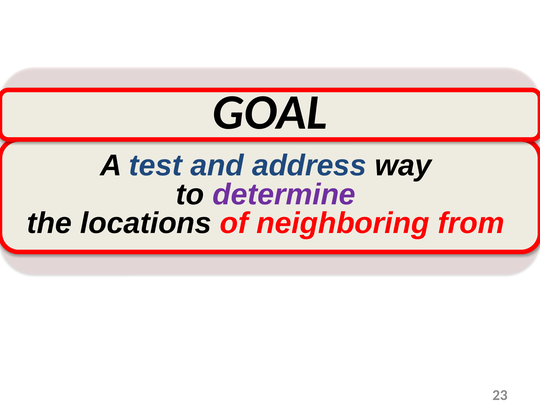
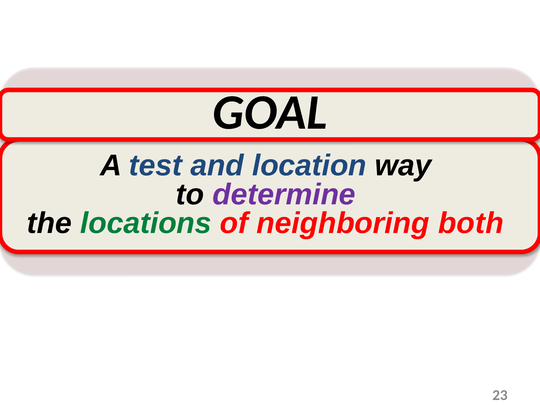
address: address -> location
locations colour: black -> green
from: from -> both
